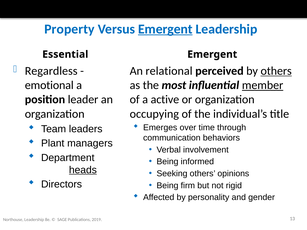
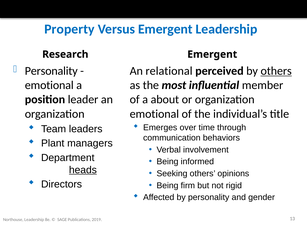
Emergent at (165, 29) underline: present -> none
Essential: Essential -> Research
Regardless at (51, 71): Regardless -> Personality
member underline: present -> none
active: active -> about
occupying at (154, 114): occupying -> emotional
